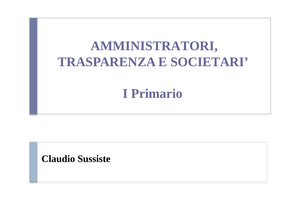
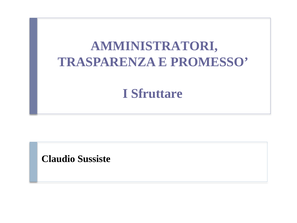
SOCIETARI: SOCIETARI -> PROMESSO
Primario: Primario -> Sfruttare
